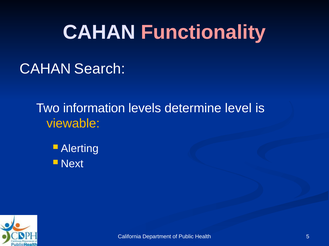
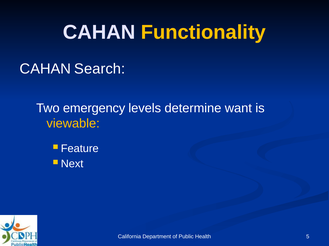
Functionality colour: pink -> yellow
information: information -> emergency
level: level -> want
Alerting: Alerting -> Feature
